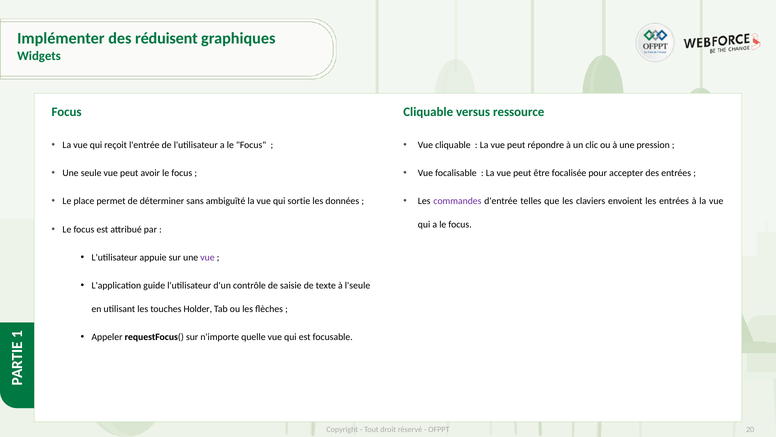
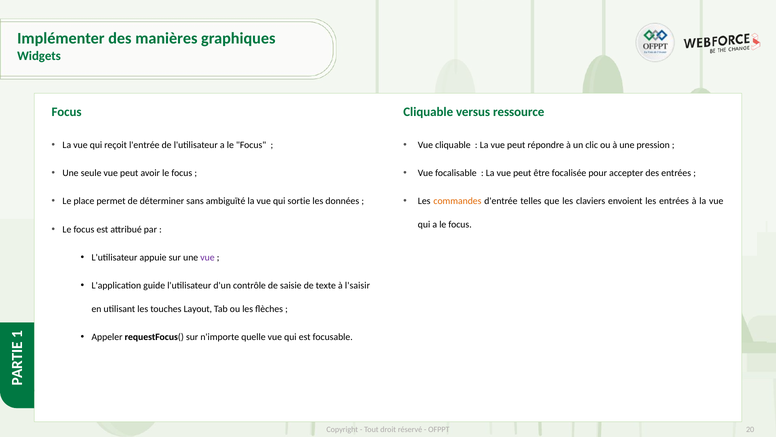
réduisent: réduisent -> manières
commandes colour: purple -> orange
l'seule: l'seule -> l'saisir
Holder: Holder -> Layout
